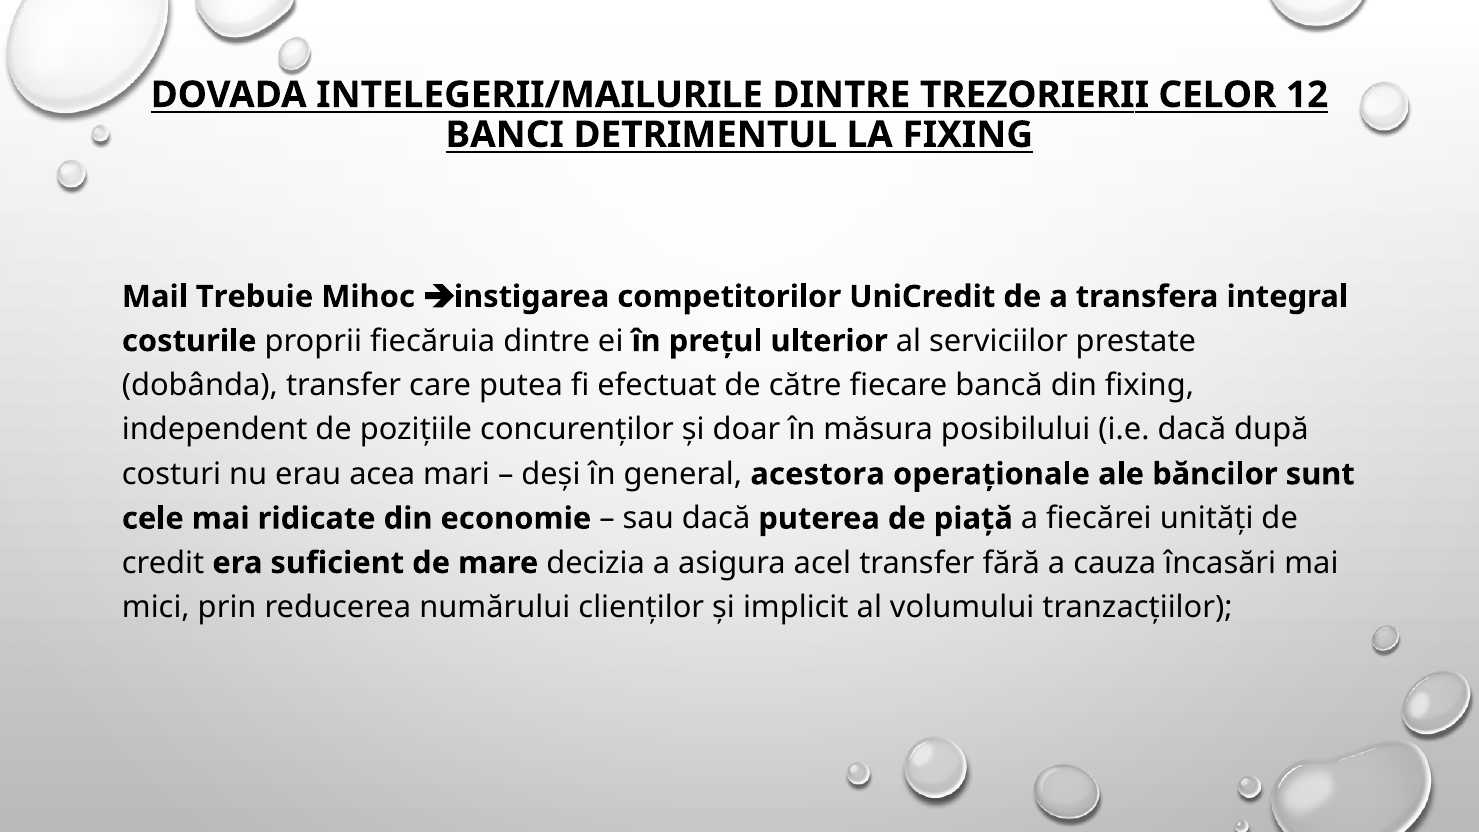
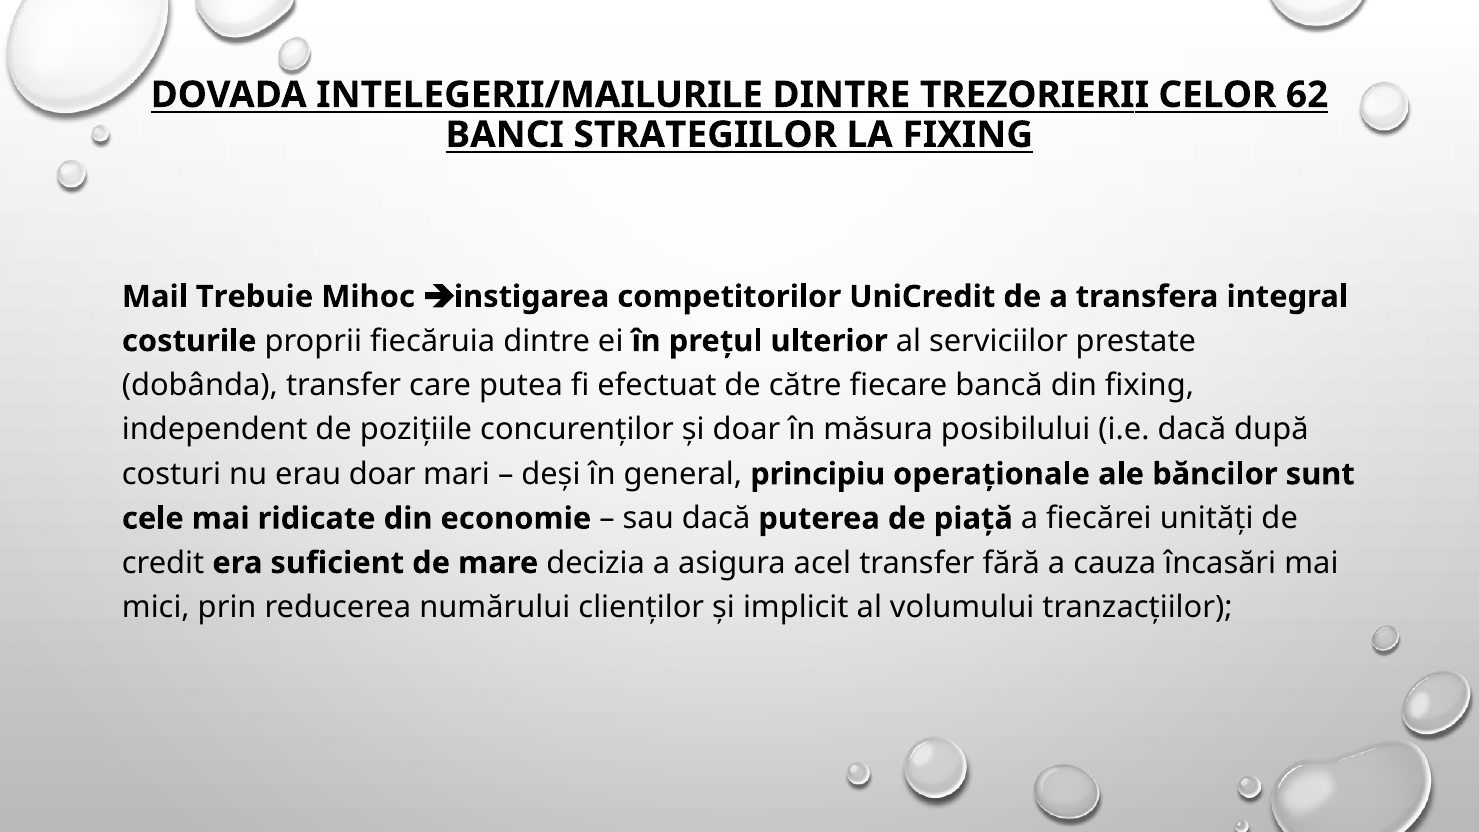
12: 12 -> 62
DETRIMENTUL: DETRIMENTUL -> STRATEGIILOR
erau acea: acea -> doar
acestora: acestora -> principiu
